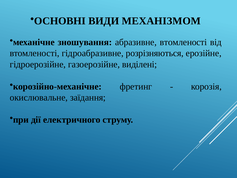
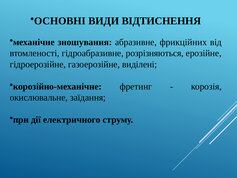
МЕХАНІЗМОМ: МЕХАНІЗМОМ -> ВІДТИСНЕННЯ
абразивне втомленості: втомленості -> фрикційних
